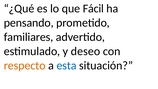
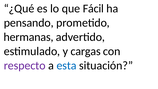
familiares: familiares -> hermanas
deseo: deseo -> cargas
respecto colour: orange -> purple
